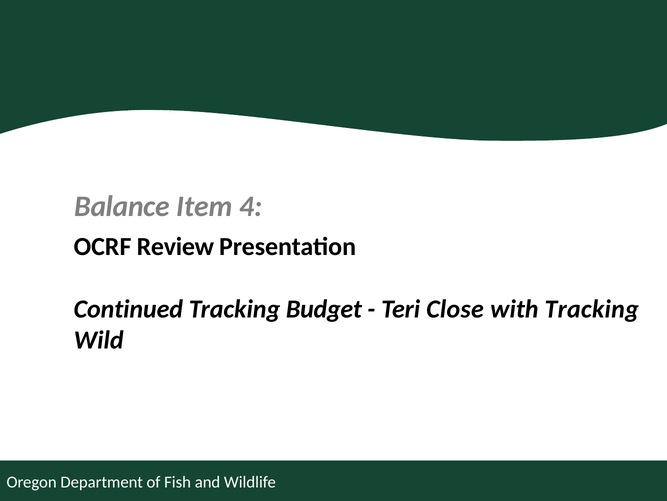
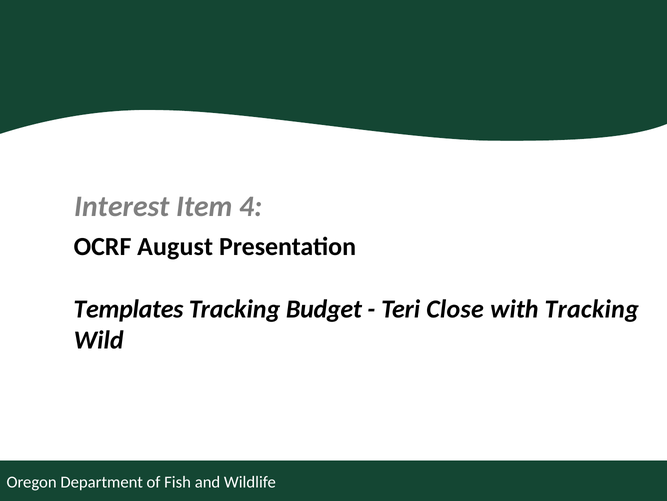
Balance: Balance -> Interest
Review: Review -> August
Continued: Continued -> Templates
